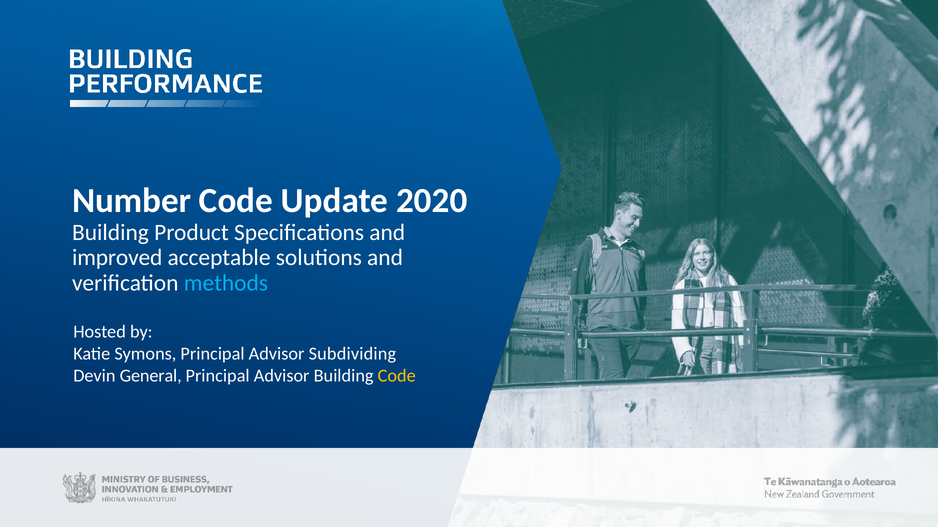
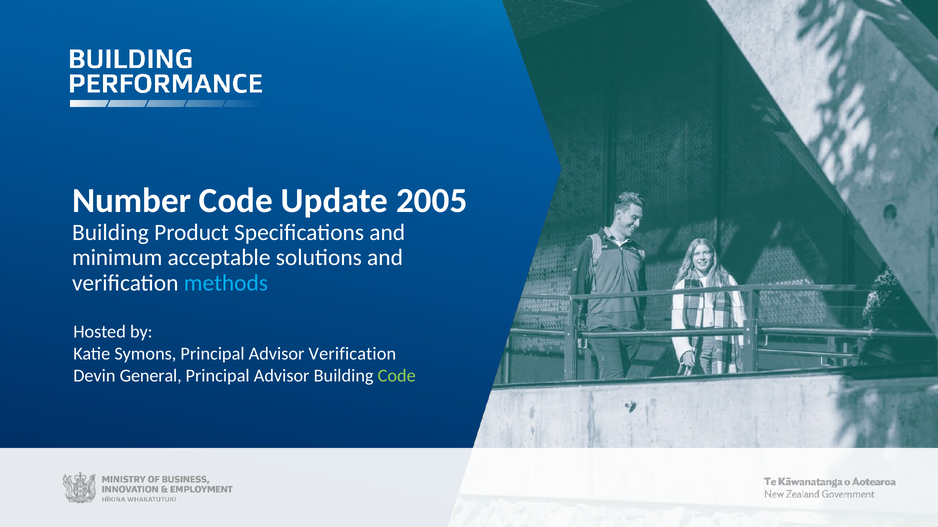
2020: 2020 -> 2005
improved: improved -> minimum
Advisor Subdividing: Subdividing -> Verification
Code at (397, 376) colour: yellow -> light green
